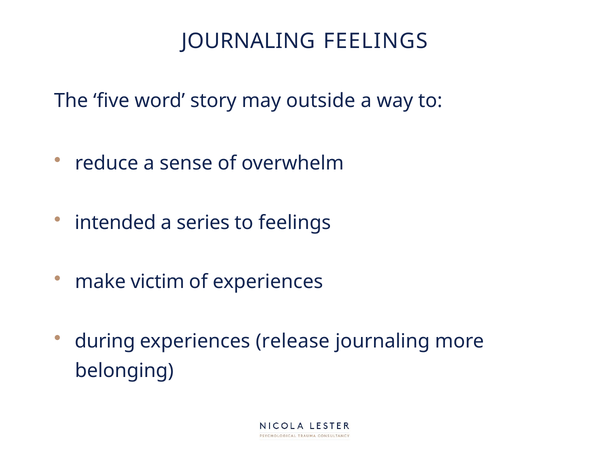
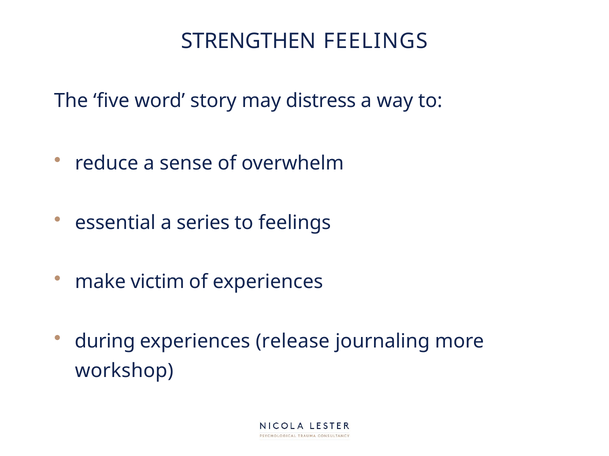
JOURNALING at (248, 41): JOURNALING -> STRENGTHEN
outside: outside -> distress
intended: intended -> essential
belonging: belonging -> workshop
